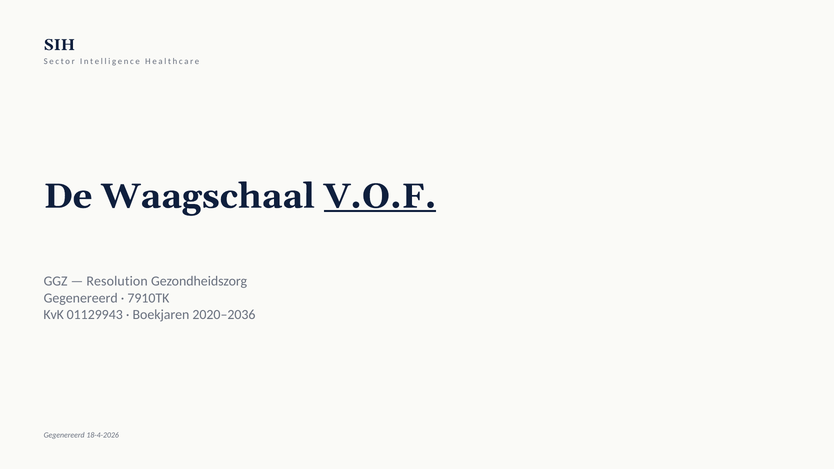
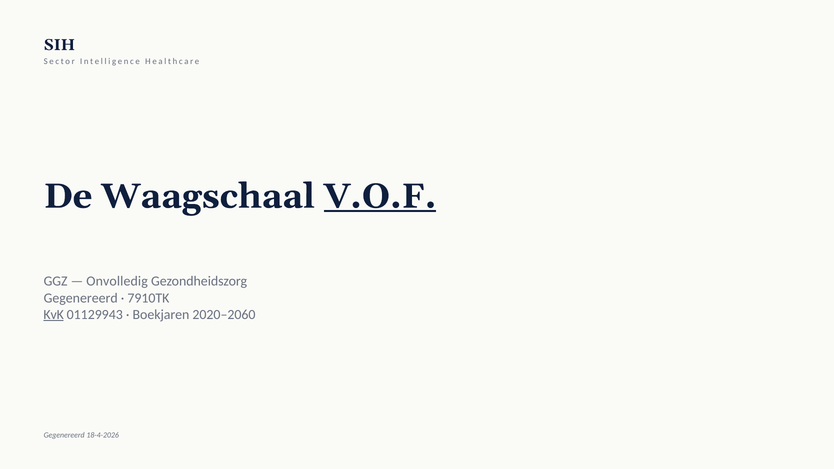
Resolution: Resolution -> Onvolledig
KvK underline: none -> present
2020–2036: 2020–2036 -> 2020–2060
